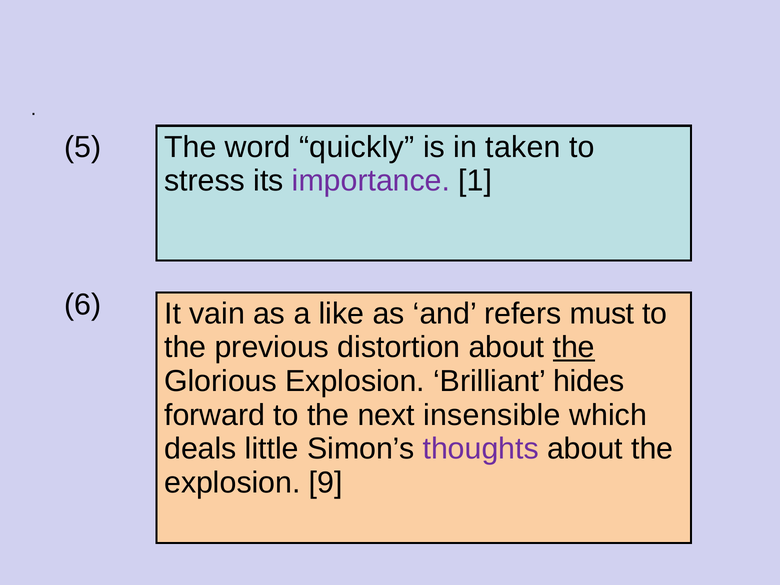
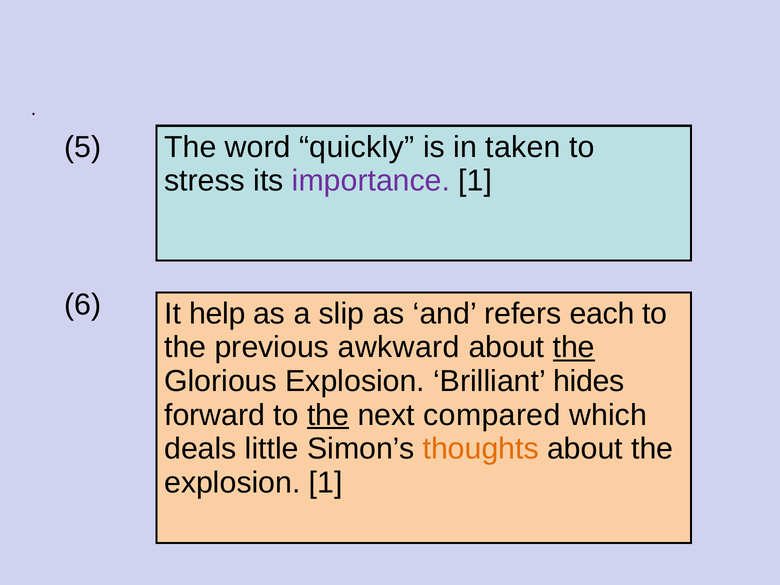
vain: vain -> help
like: like -> slip
must: must -> each
distortion: distortion -> awkward
the at (328, 415) underline: none -> present
insensible: insensible -> compared
thoughts colour: purple -> orange
explosion 9: 9 -> 1
